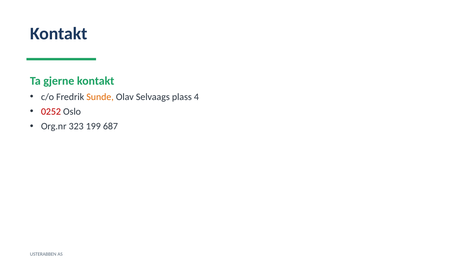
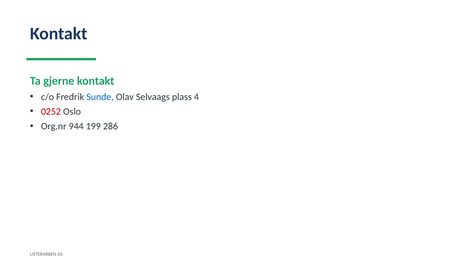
Sunde colour: orange -> blue
323: 323 -> 944
687: 687 -> 286
